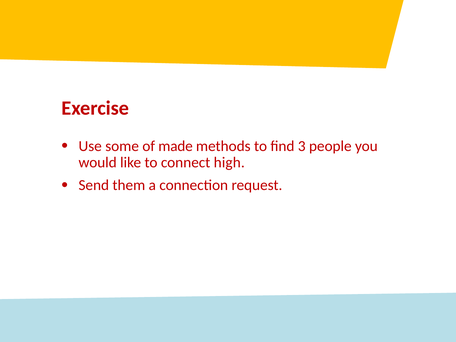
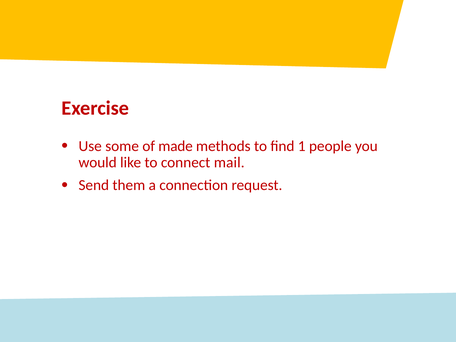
3: 3 -> 1
high: high -> mail
